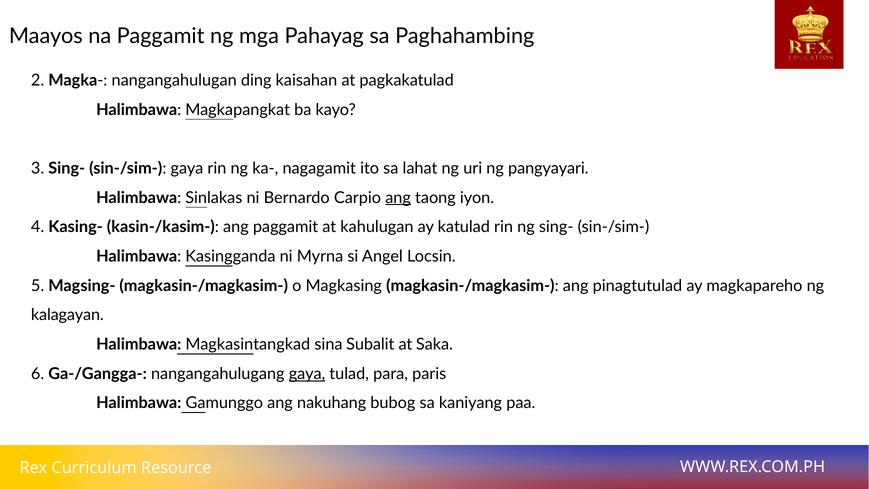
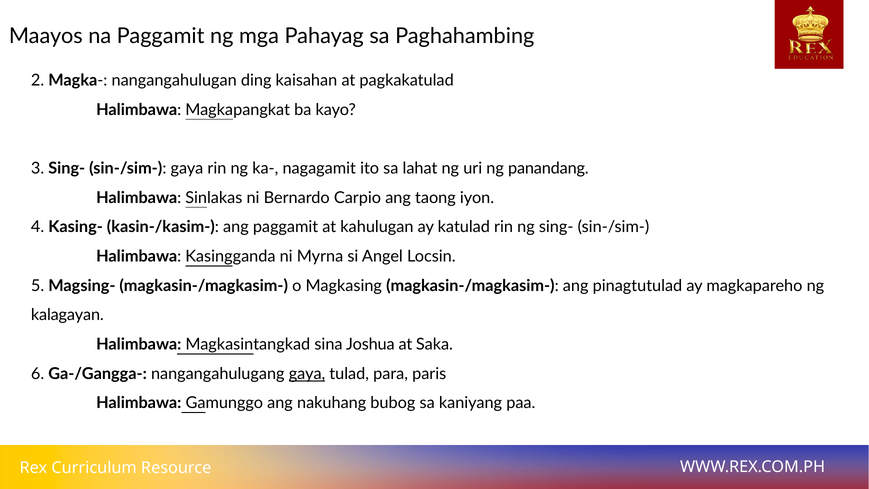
pangyayari: pangyayari -> panandang
ang at (398, 198) underline: present -> none
Subalit: Subalit -> Joshua
